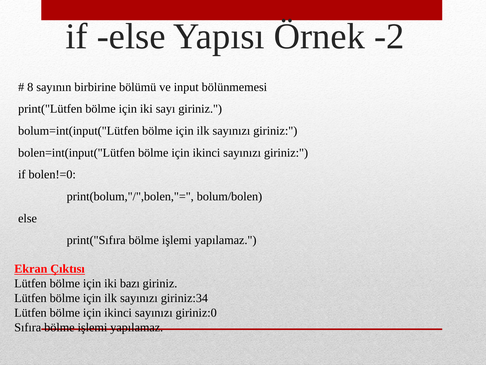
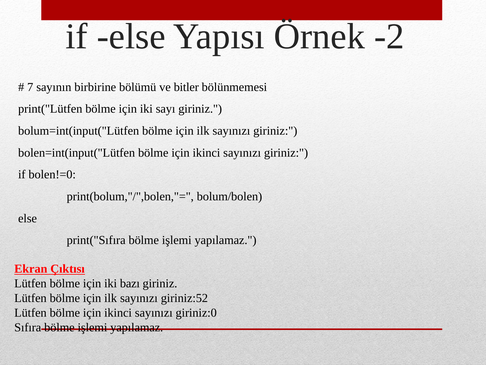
8: 8 -> 7
input: input -> bitler
giriniz:34: giriniz:34 -> giriniz:52
